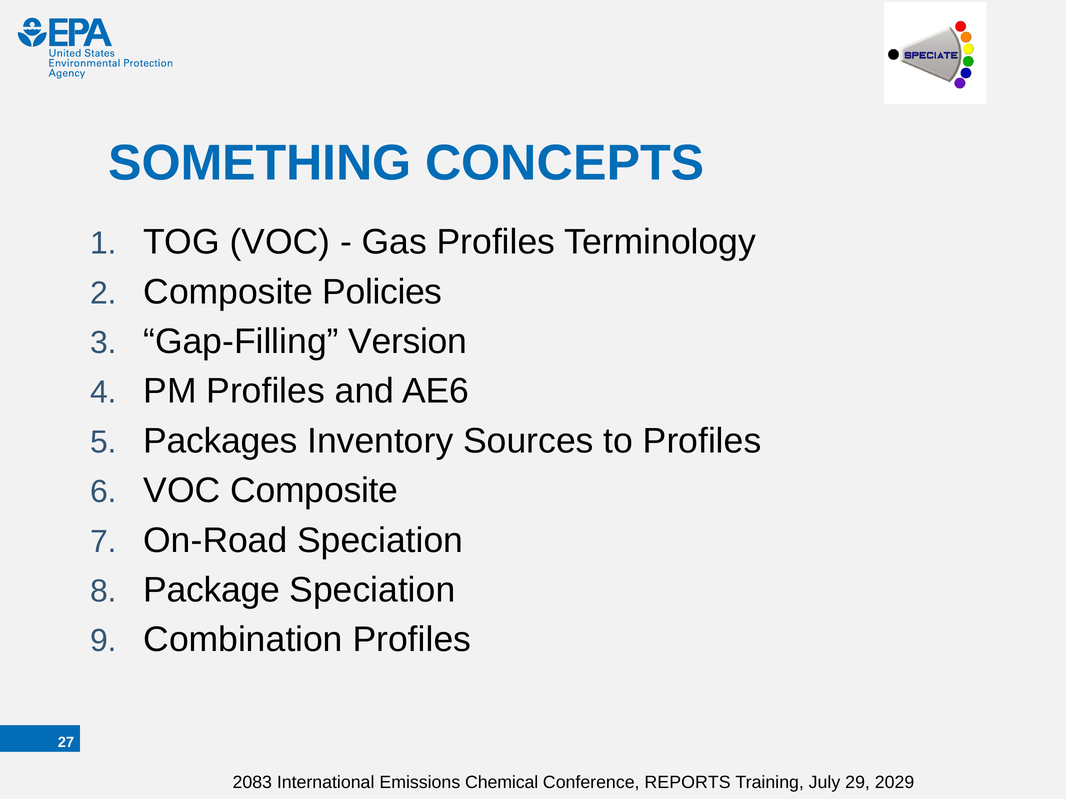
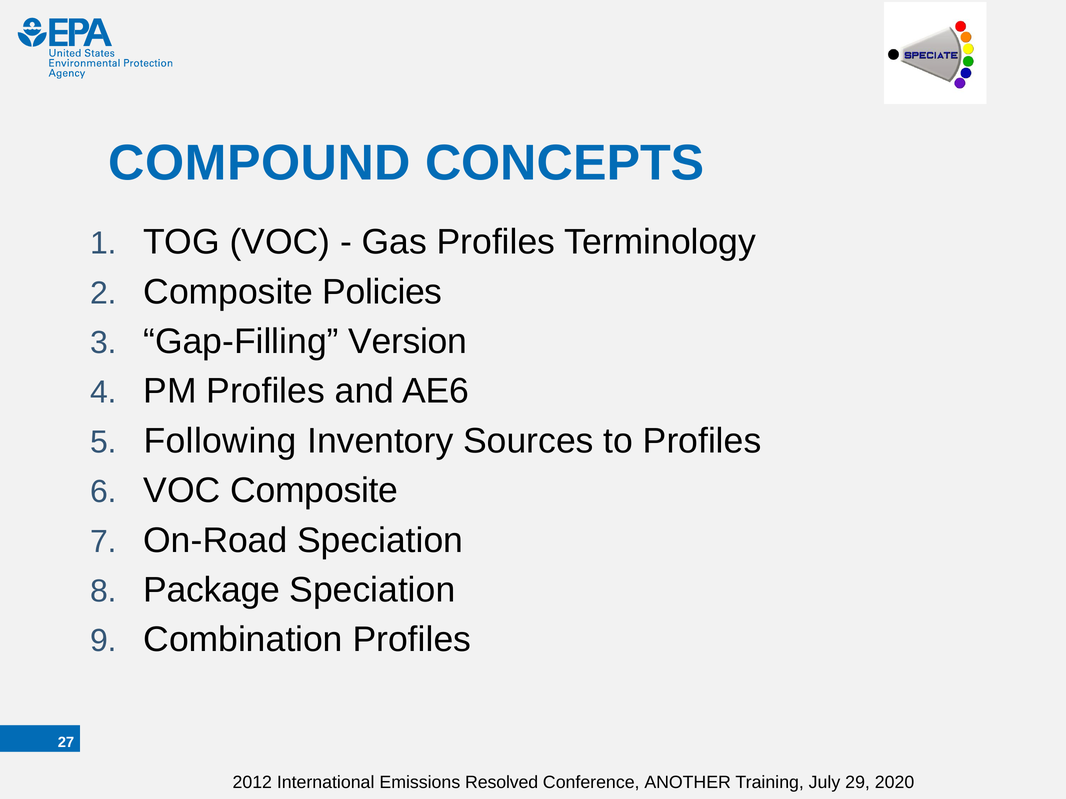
SOMETHING: SOMETHING -> COMPOUND
Packages: Packages -> Following
2083: 2083 -> 2012
Chemical: Chemical -> Resolved
REPORTS: REPORTS -> ANOTHER
2029: 2029 -> 2020
